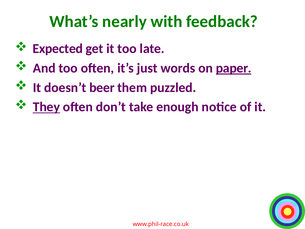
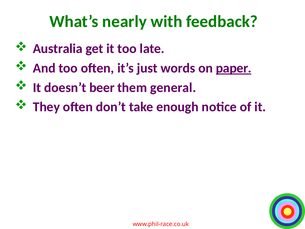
Expected: Expected -> Australia
puzzled: puzzled -> general
They underline: present -> none
